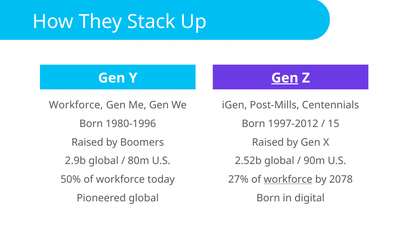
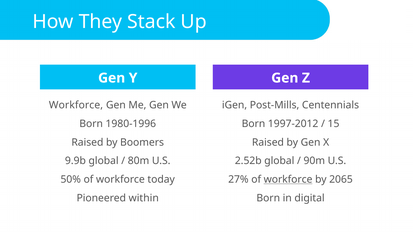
Gen at (285, 78) underline: present -> none
2.9b: 2.9b -> 9.9b
2078: 2078 -> 2065
Pioneered global: global -> within
